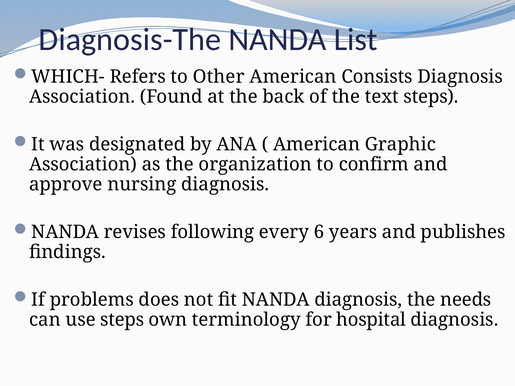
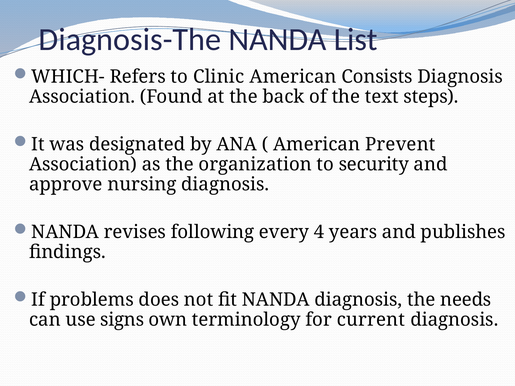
Other: Other -> Clinic
Graphic: Graphic -> Prevent
confirm: confirm -> security
6: 6 -> 4
use steps: steps -> signs
hospital: hospital -> current
